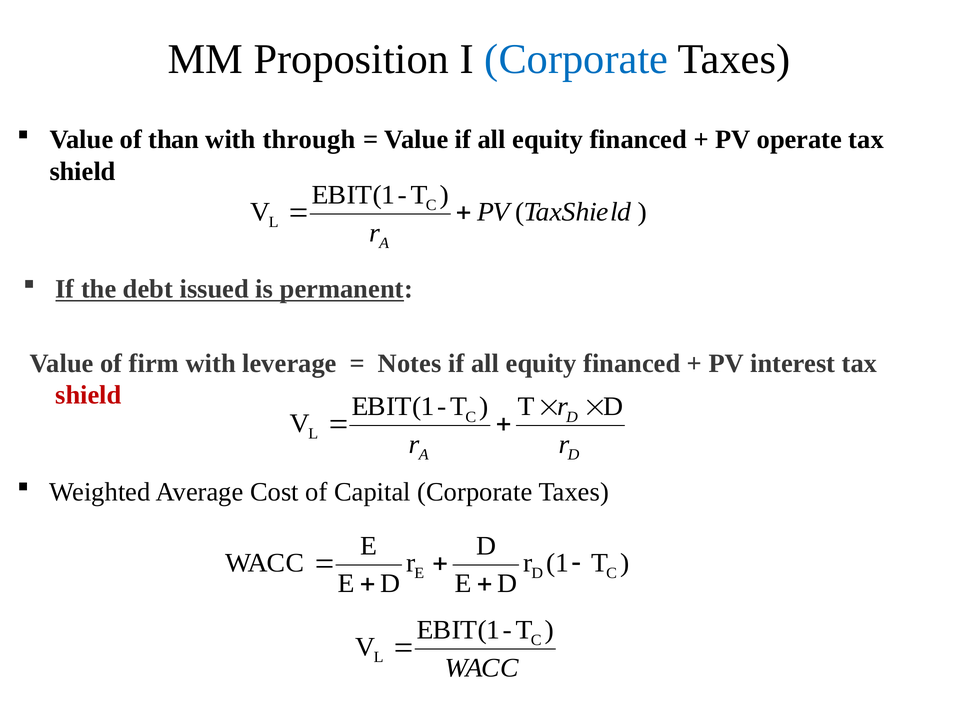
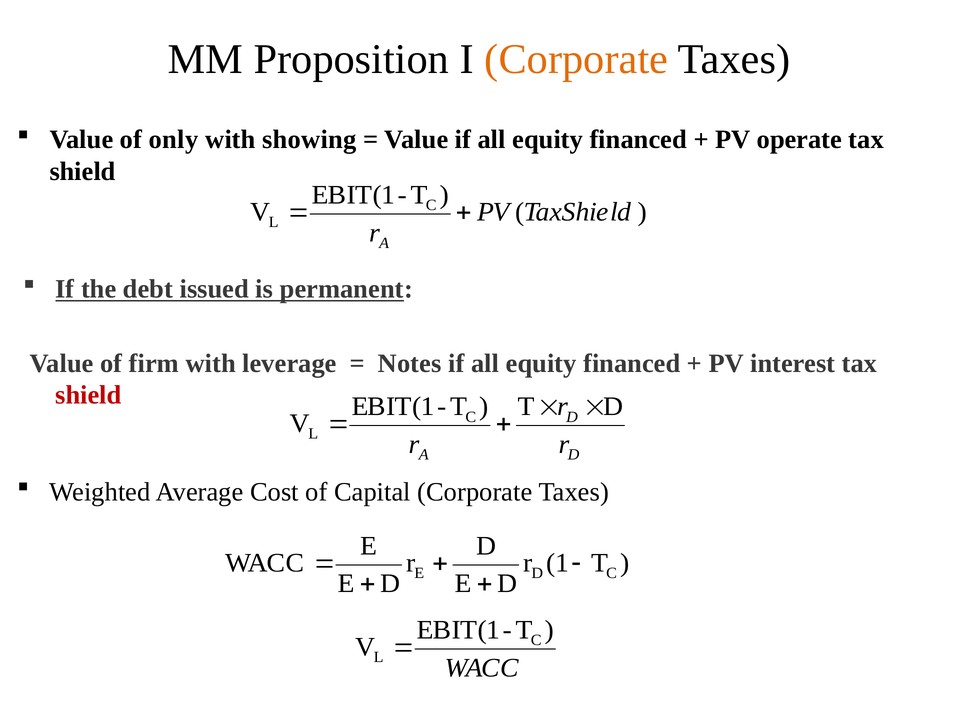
Corporate at (576, 59) colour: blue -> orange
than: than -> only
through: through -> showing
